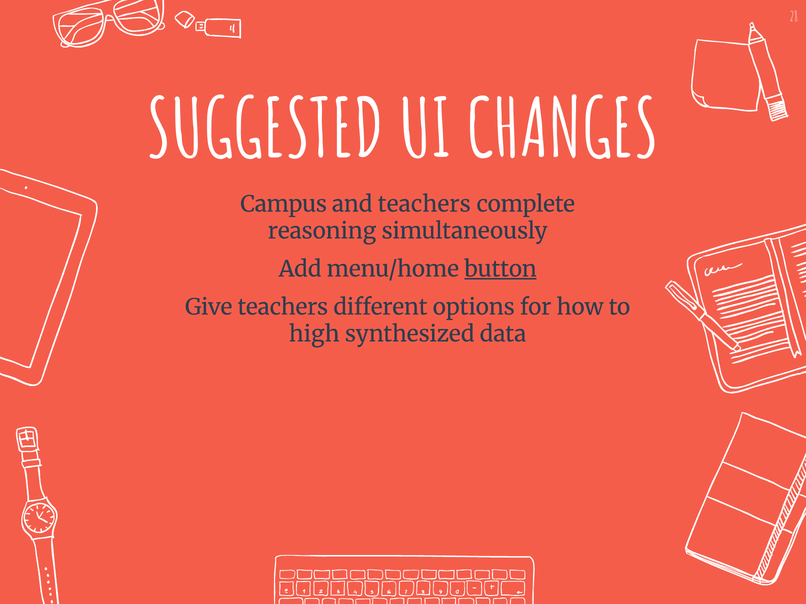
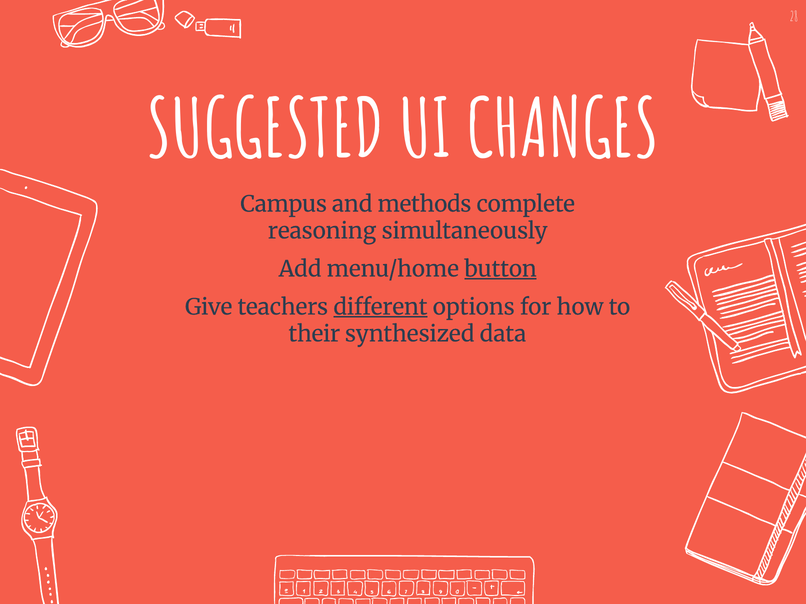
and teachers: teachers -> methods
different underline: none -> present
high: high -> their
